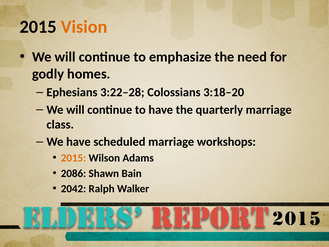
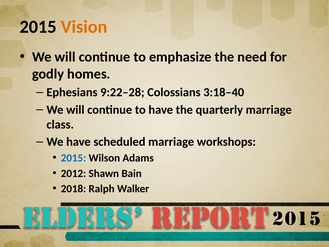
3:22–28: 3:22–28 -> 9:22–28
3:18–20: 3:18–20 -> 3:18–40
2015 at (73, 158) colour: orange -> blue
2086: 2086 -> 2012
2042: 2042 -> 2018
